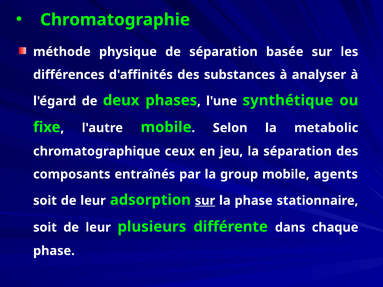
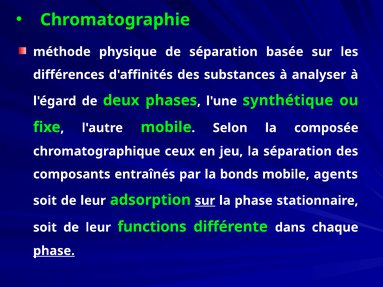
metabolic: metabolic -> composée
group: group -> bonds
plusieurs: plusieurs -> functions
phase at (54, 251) underline: none -> present
